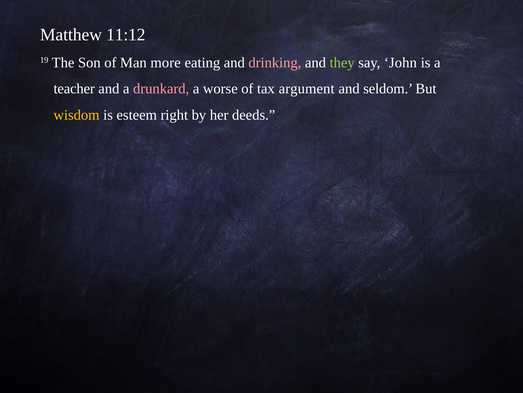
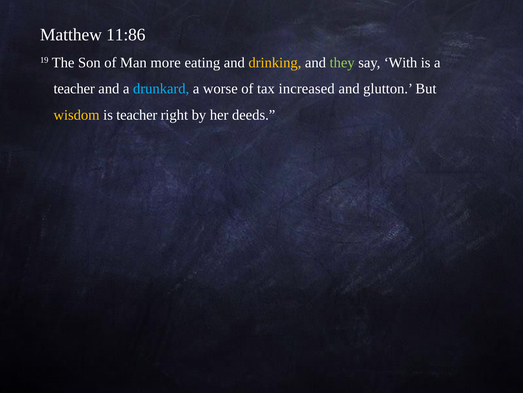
11:12: 11:12 -> 11:86
drinking colour: pink -> yellow
John: John -> With
drunkard colour: pink -> light blue
argument: argument -> increased
seldom: seldom -> glutton
is esteem: esteem -> teacher
